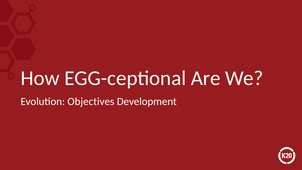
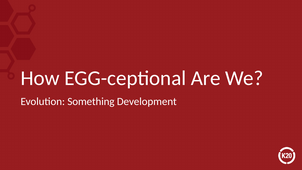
Objectives: Objectives -> Something
